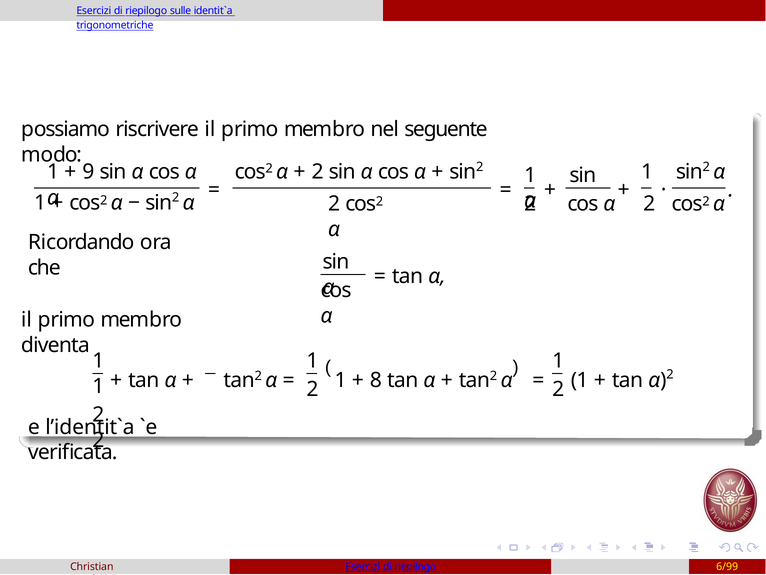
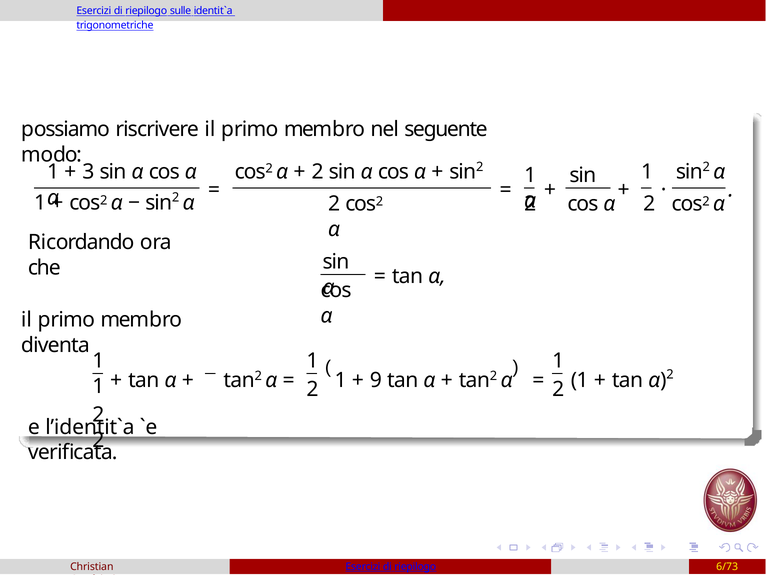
9: 9 -> 3
8: 8 -> 9
6/99: 6/99 -> 6/73
